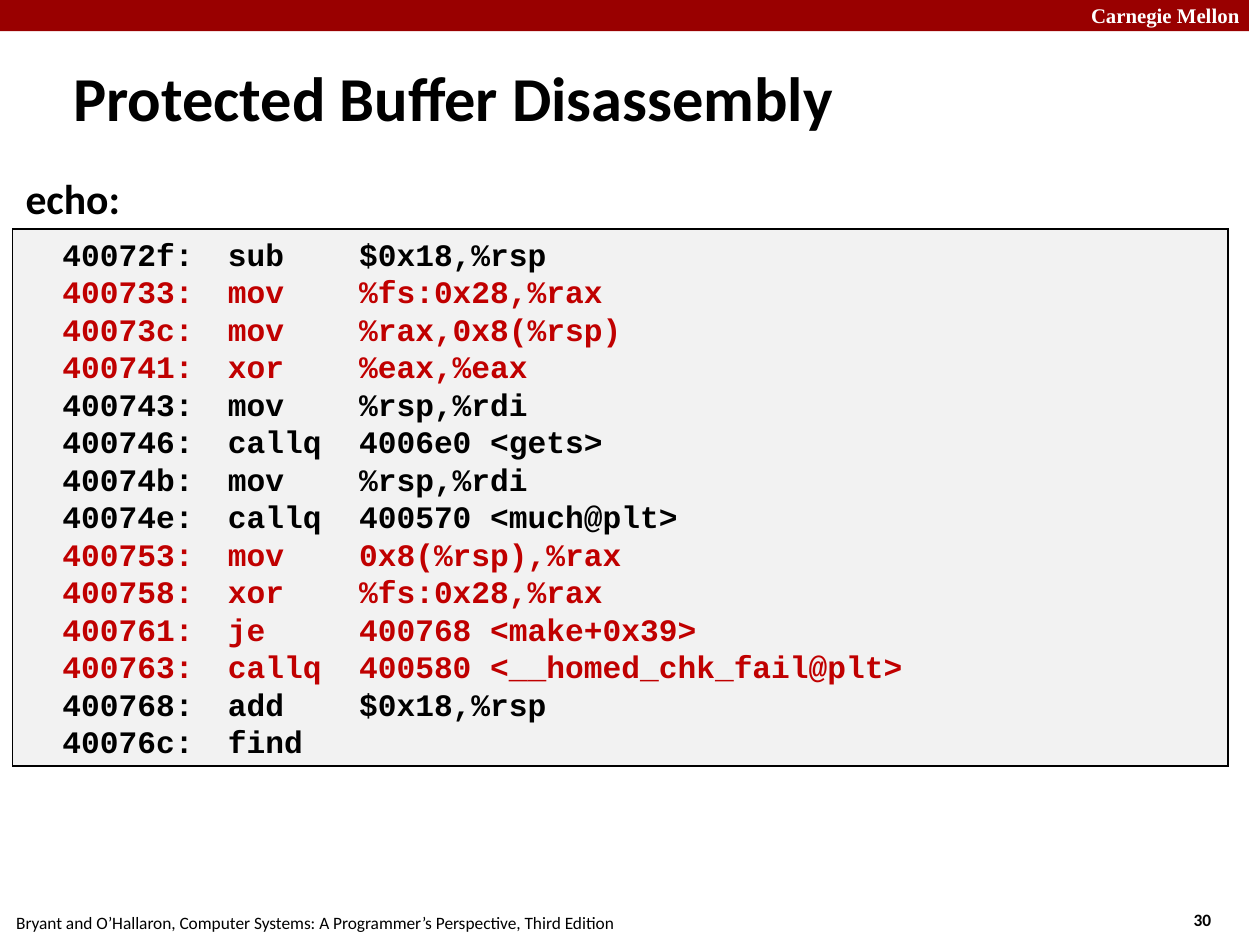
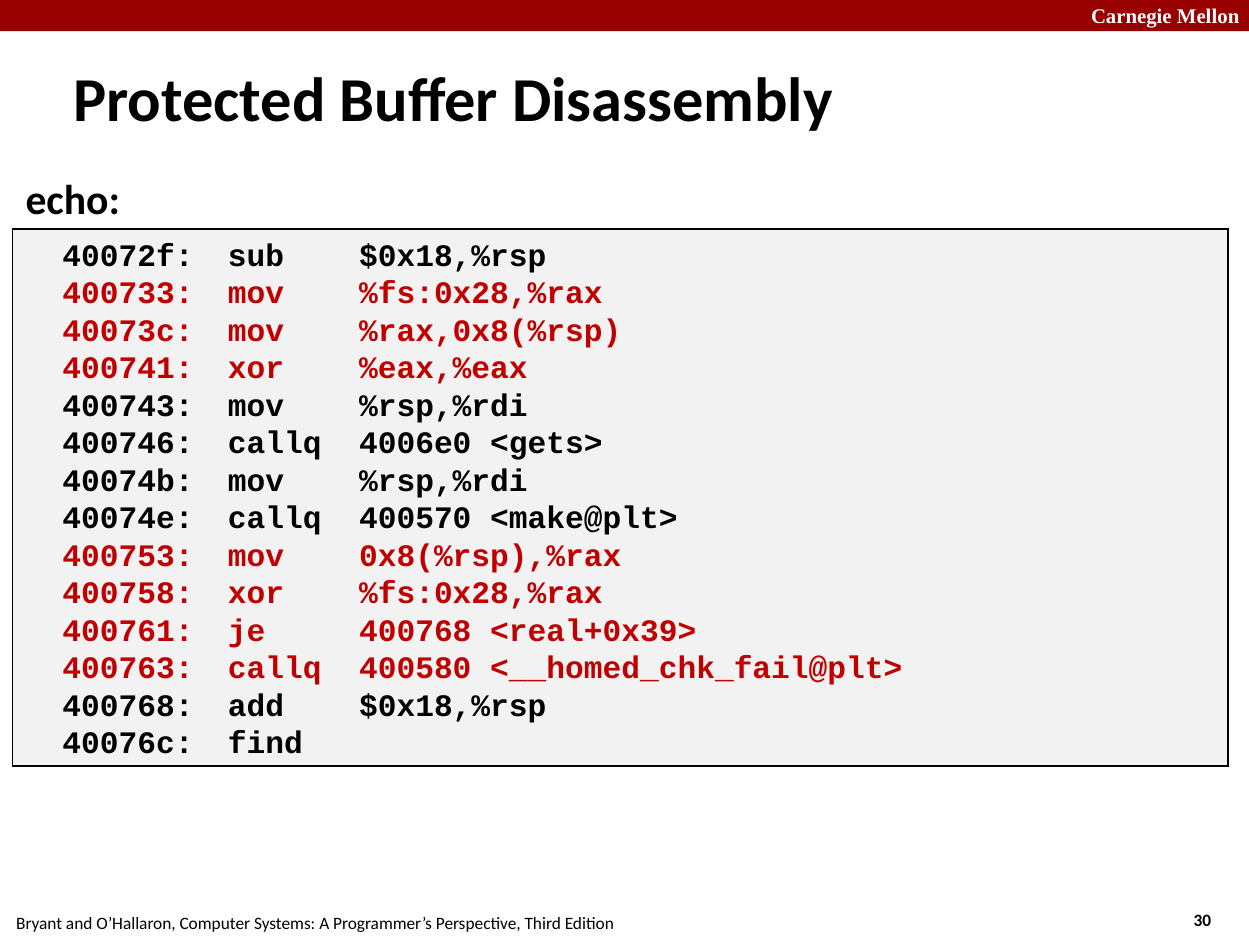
<much@plt>: <much@plt> -> <make@plt>
<make+0x39>: <make+0x39> -> <real+0x39>
